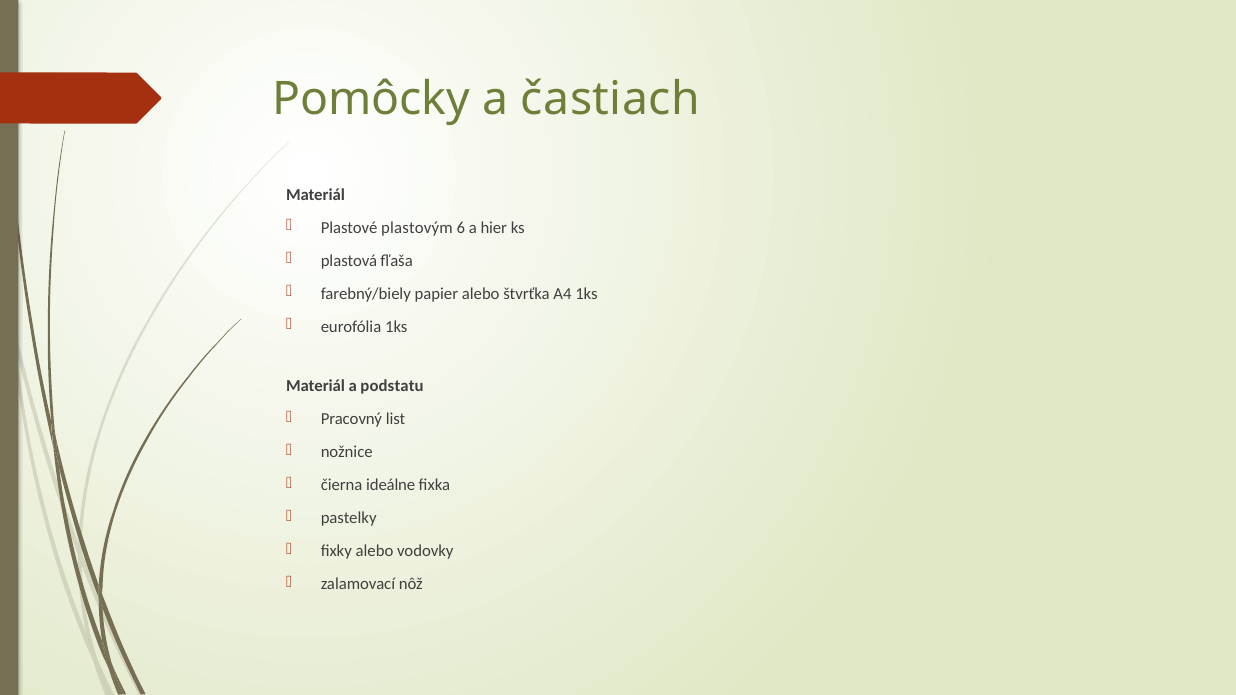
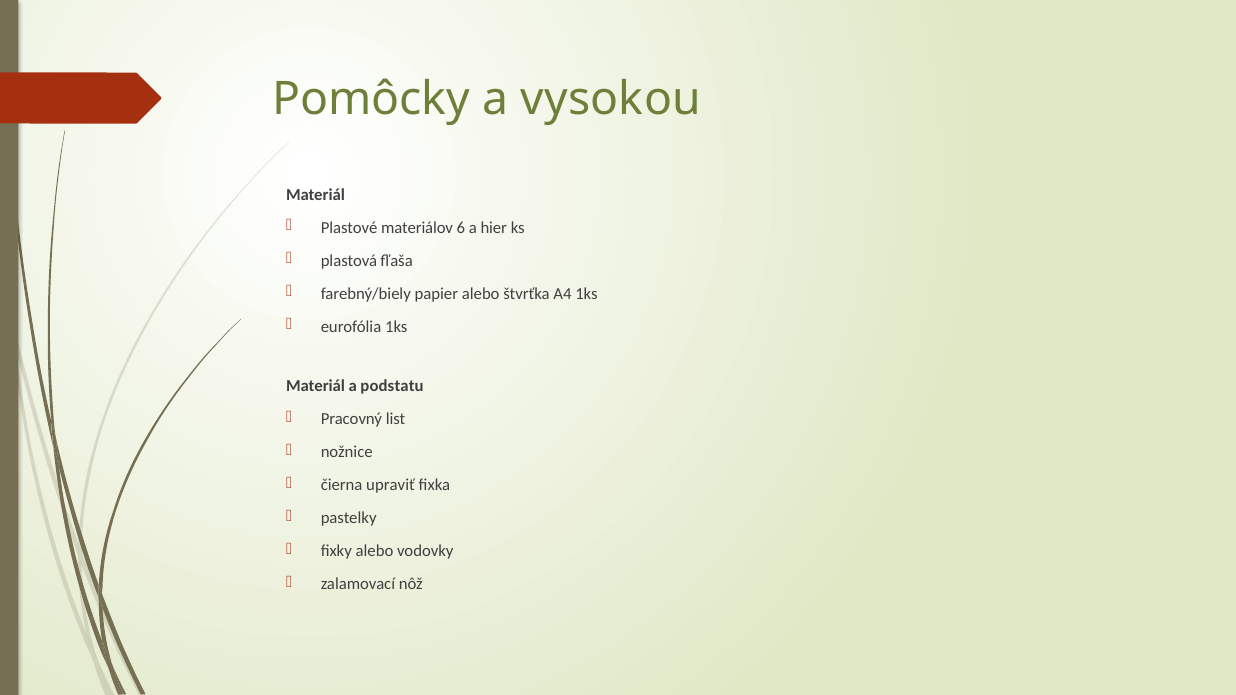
častiach: častiach -> vysokou
plastovým: plastovým -> materiálov
ideálne: ideálne -> upraviť
